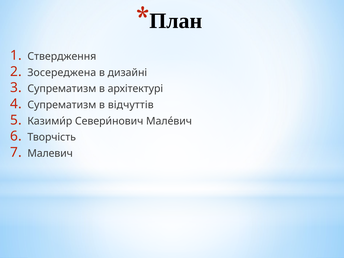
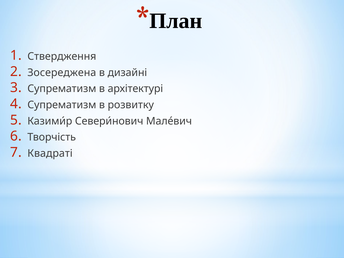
відчуттів: відчуттів -> розвитку
Малевич: Малевич -> Квадраті
